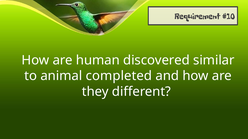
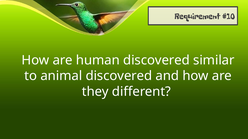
animal completed: completed -> discovered
